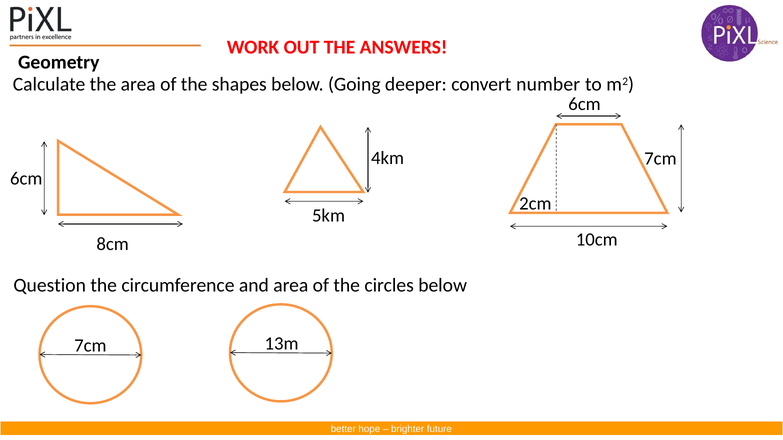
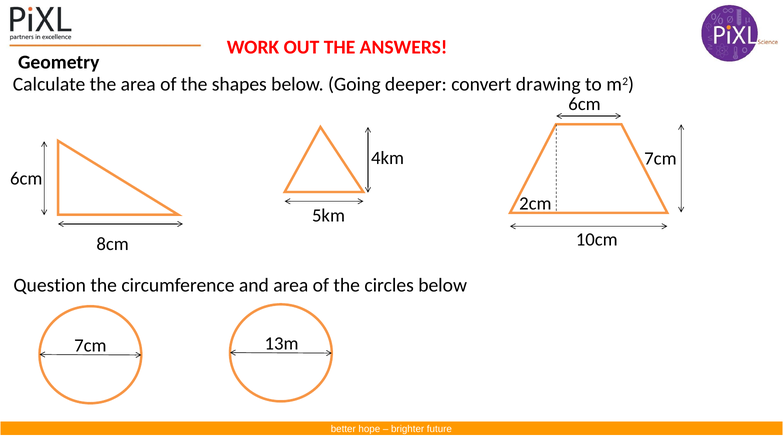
number: number -> drawing
